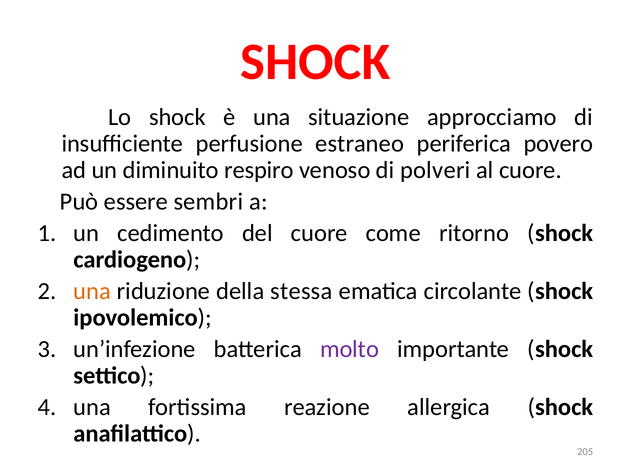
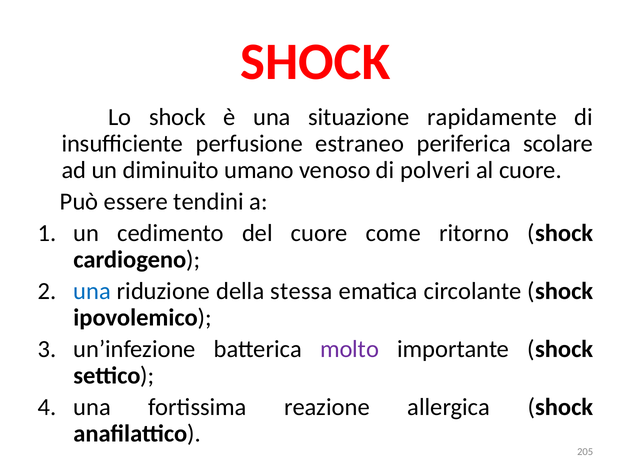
approcciamo: approcciamo -> rapidamente
povero: povero -> scolare
respiro: respiro -> umano
sembri: sembri -> tendini
una at (92, 291) colour: orange -> blue
